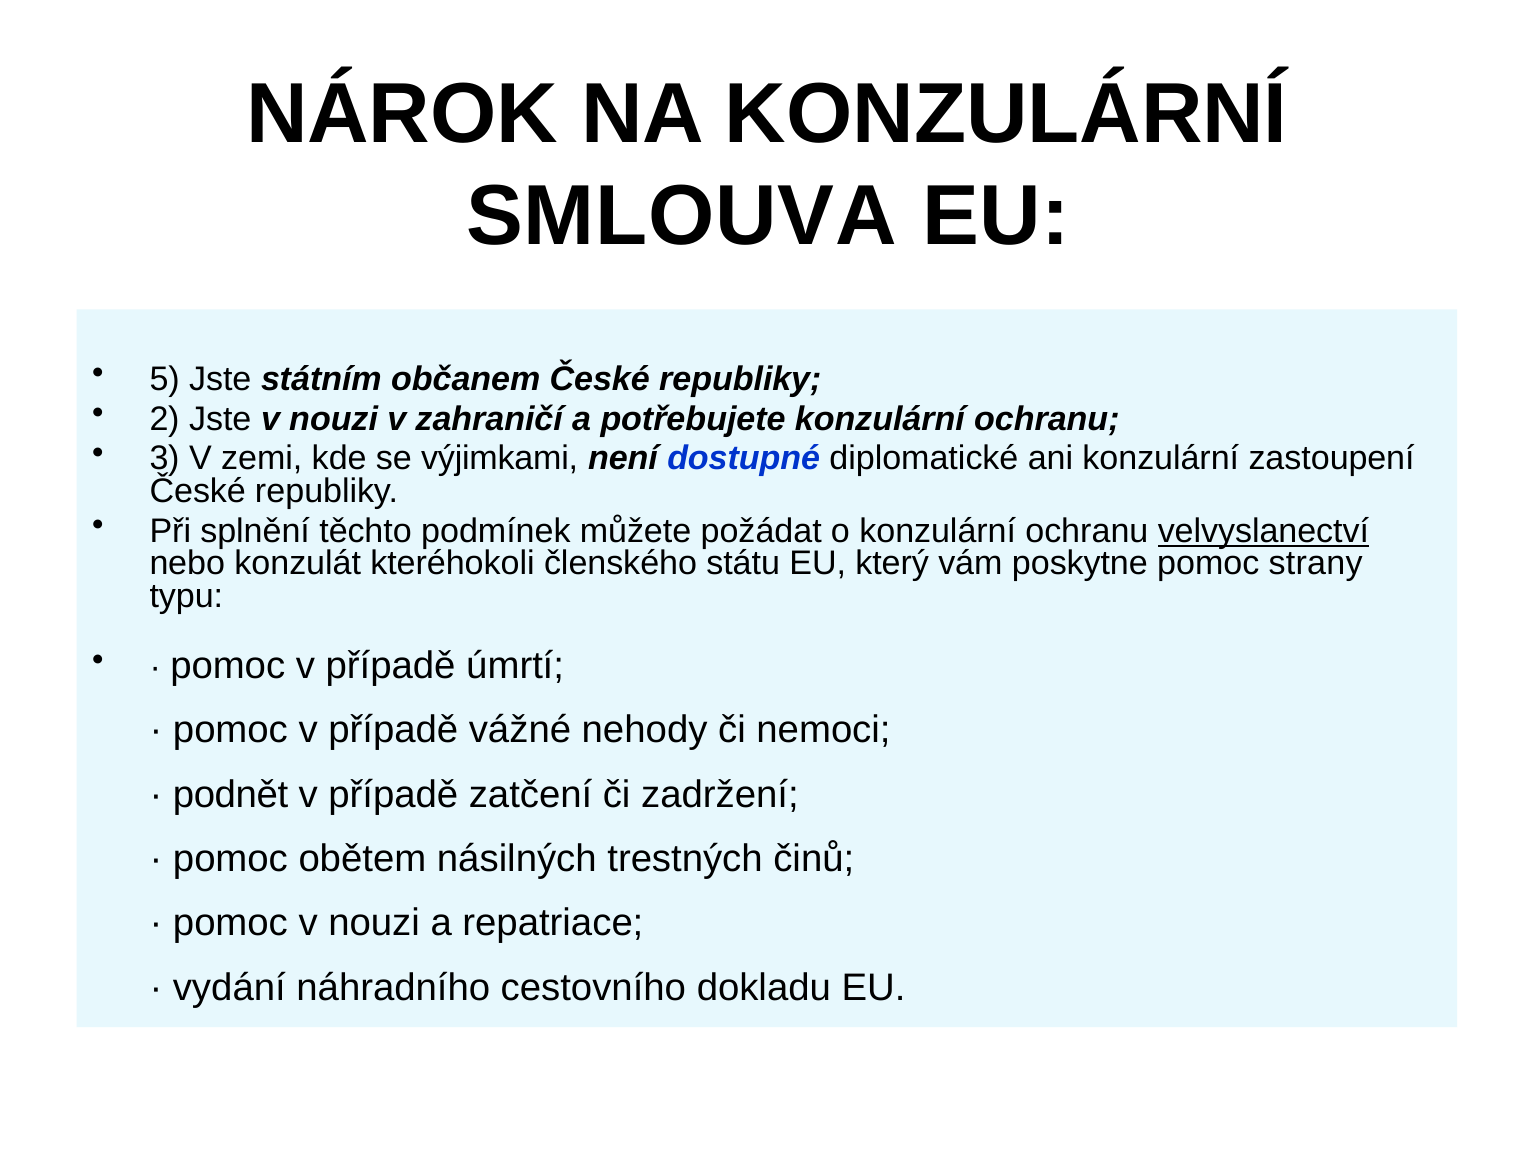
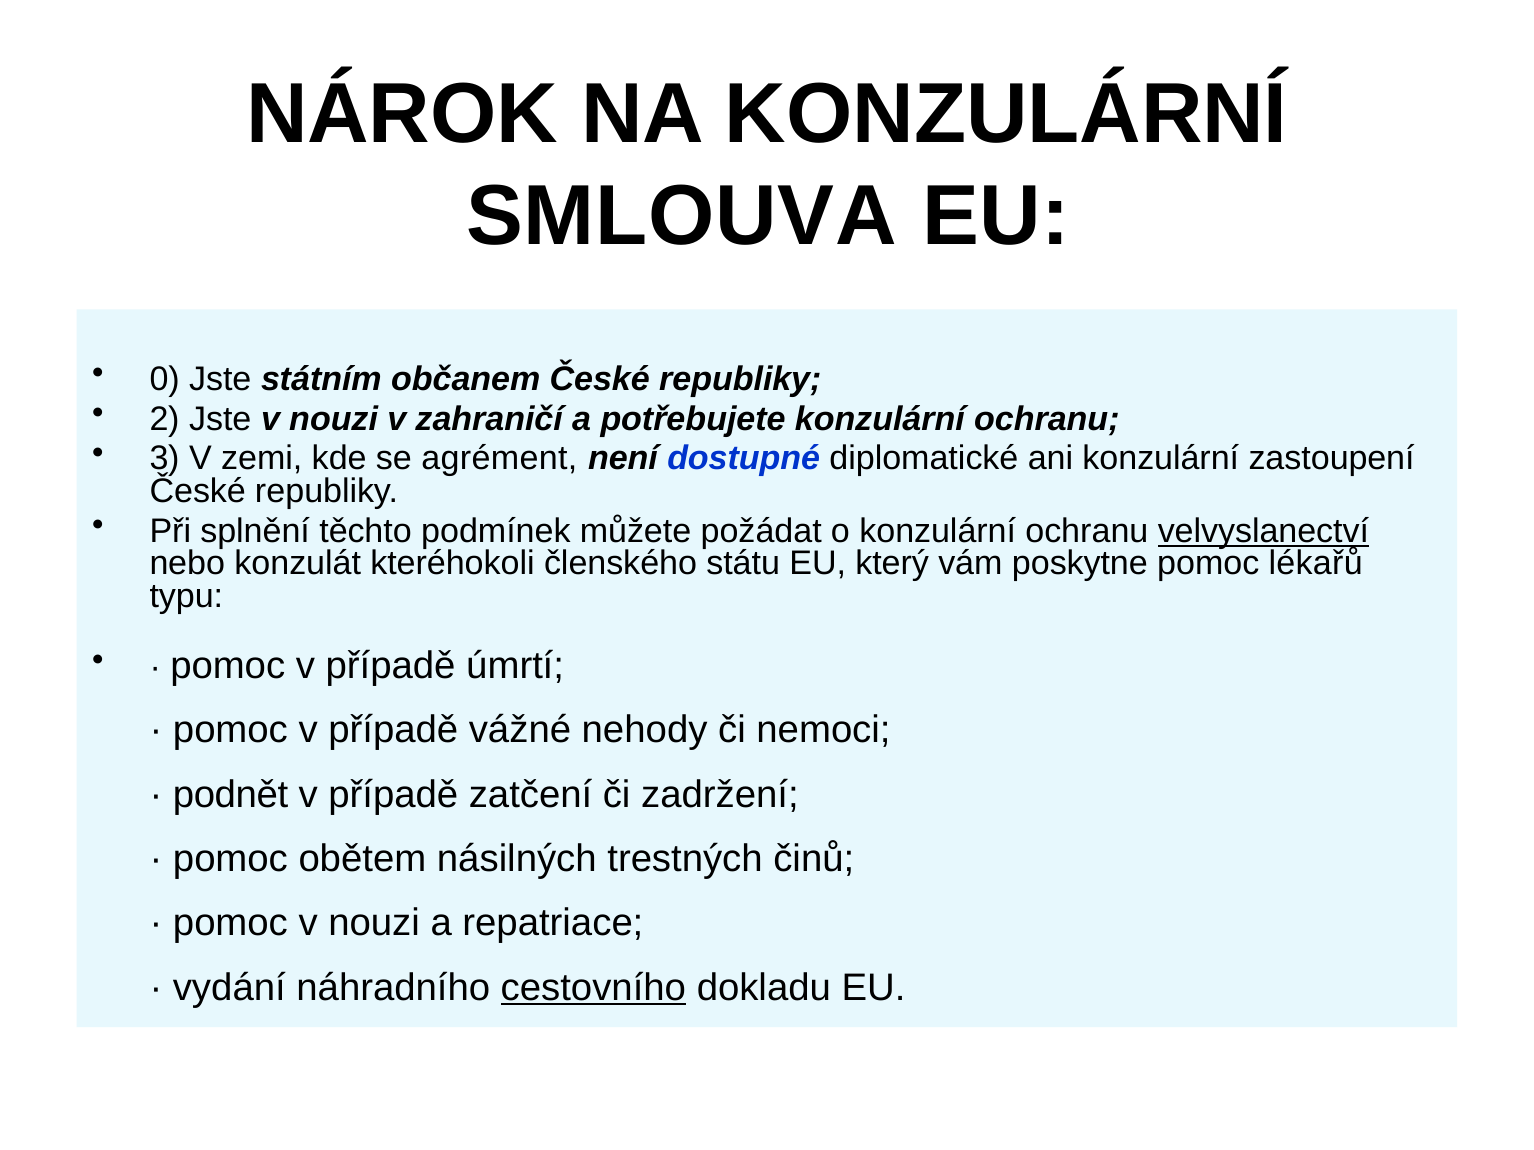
5: 5 -> 0
výjimkami: výjimkami -> agrément
strany: strany -> lékařů
cestovního underline: none -> present
